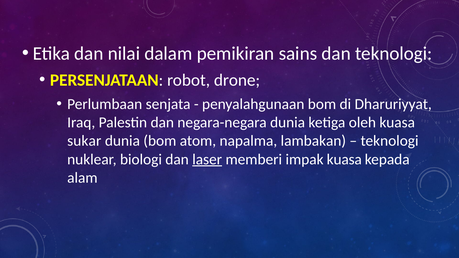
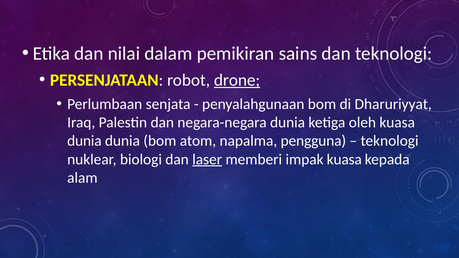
drone underline: none -> present
sukar at (84, 141): sukar -> dunia
lambakan: lambakan -> pengguna
